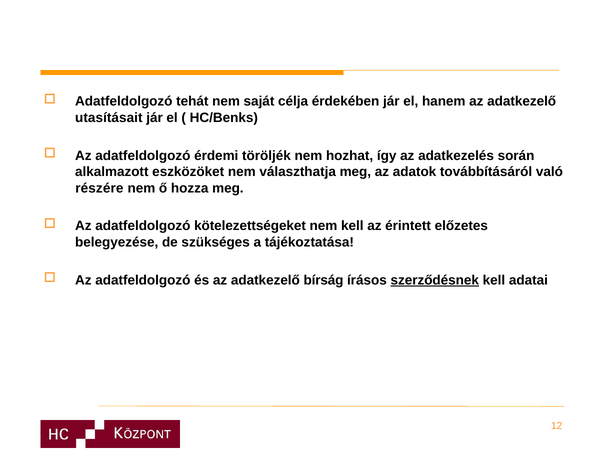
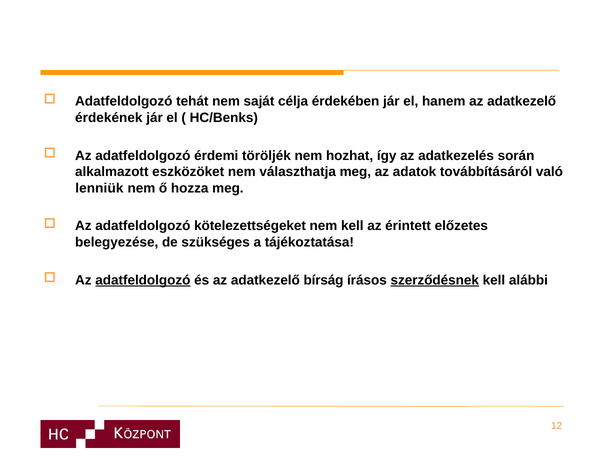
utasításait: utasításait -> érdekének
részére: részére -> lenniük
adatfeldolgozó at (143, 280) underline: none -> present
adatai: adatai -> alábbi
